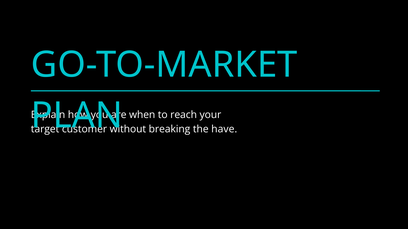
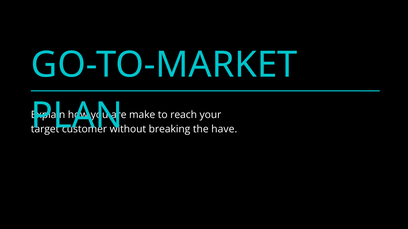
when: when -> make
